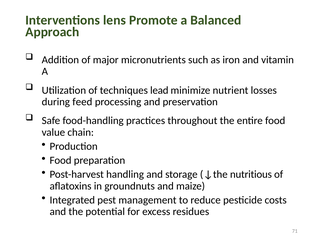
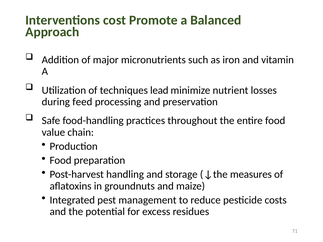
lens: lens -> cost
nutritious: nutritious -> measures
